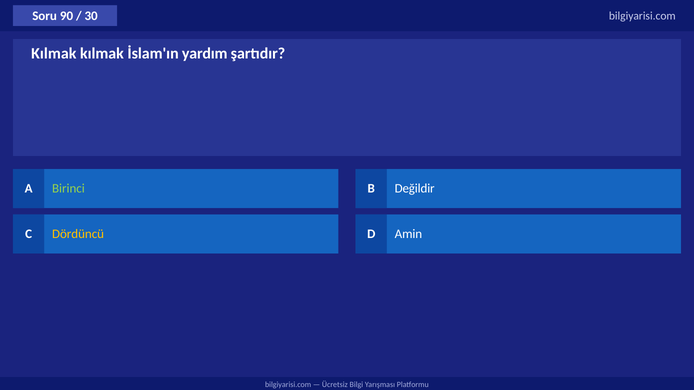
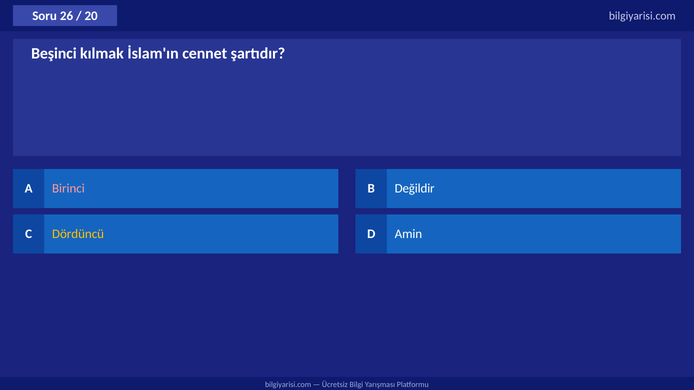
90: 90 -> 26
30: 30 -> 20
Kılmak at (54, 53): Kılmak -> Beşinci
yardım: yardım -> cennet
Birinci colour: light green -> pink
